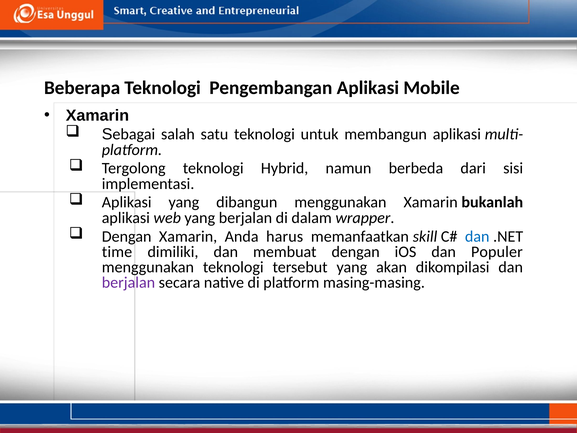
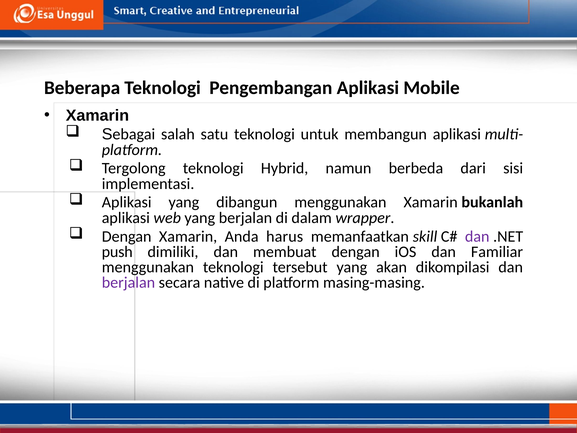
dan at (477, 236) colour: blue -> purple
time: time -> push
Populer: Populer -> Familiar
